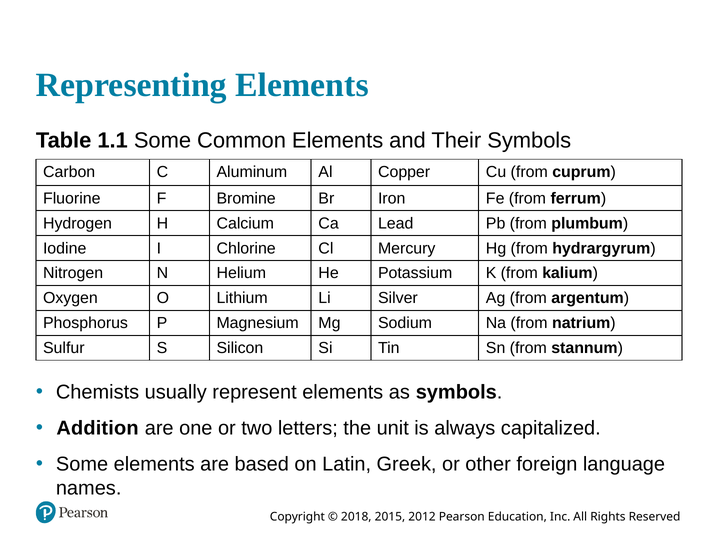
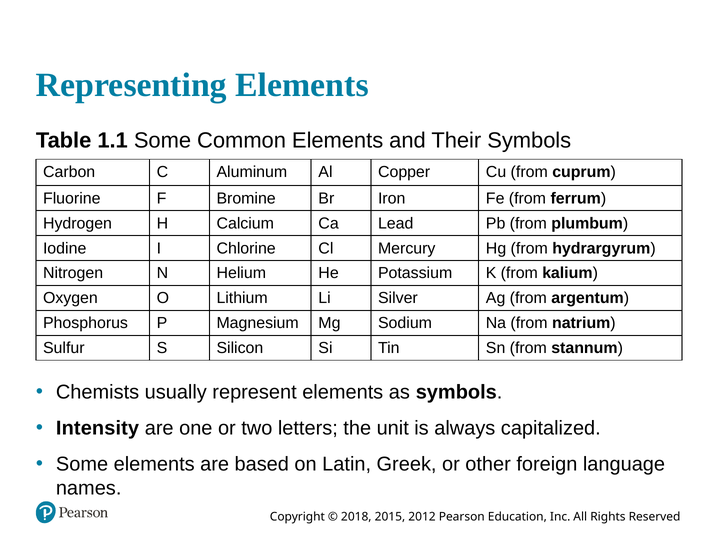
Addition: Addition -> Intensity
